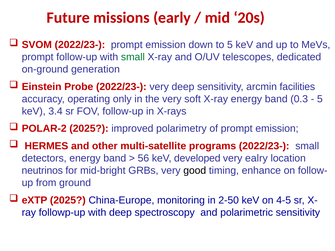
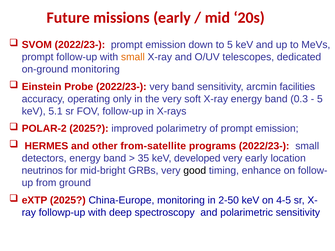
small at (133, 57) colour: green -> orange
on-ground generation: generation -> monitoring
very deep: deep -> band
3.4: 3.4 -> 5.1
multi-satellite: multi-satellite -> from-satellite
56: 56 -> 35
very ealry: ealry -> early
